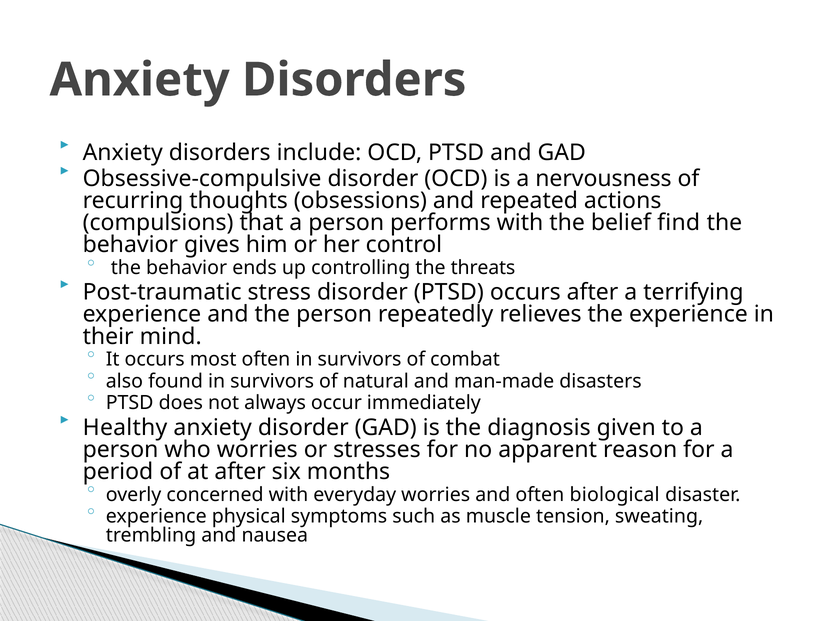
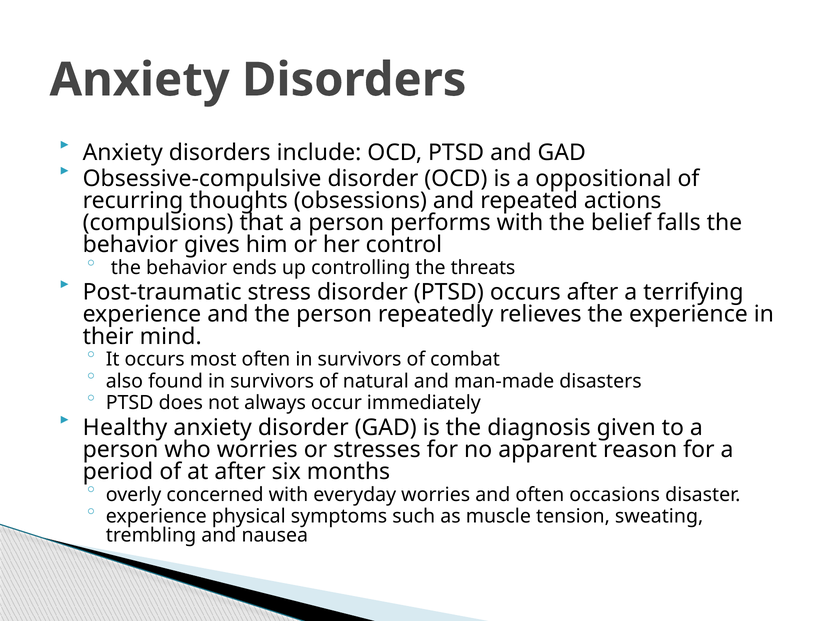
nervousness: nervousness -> oppositional
find: find -> falls
biological: biological -> occasions
